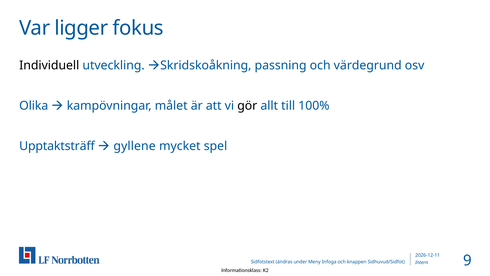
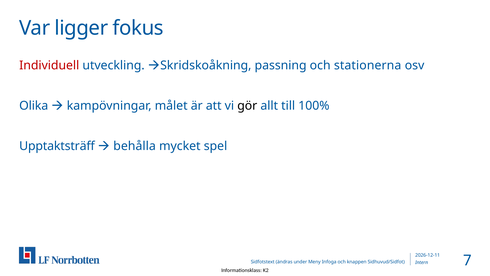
Individuell colour: black -> red
värdegrund: värdegrund -> stationerna
gyllene: gyllene -> behålla
9: 9 -> 7
